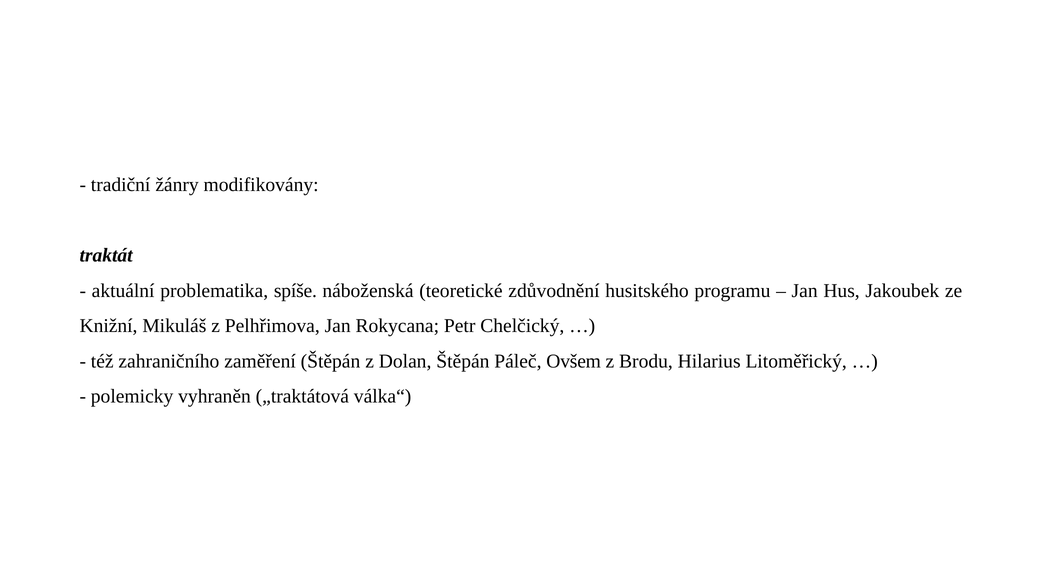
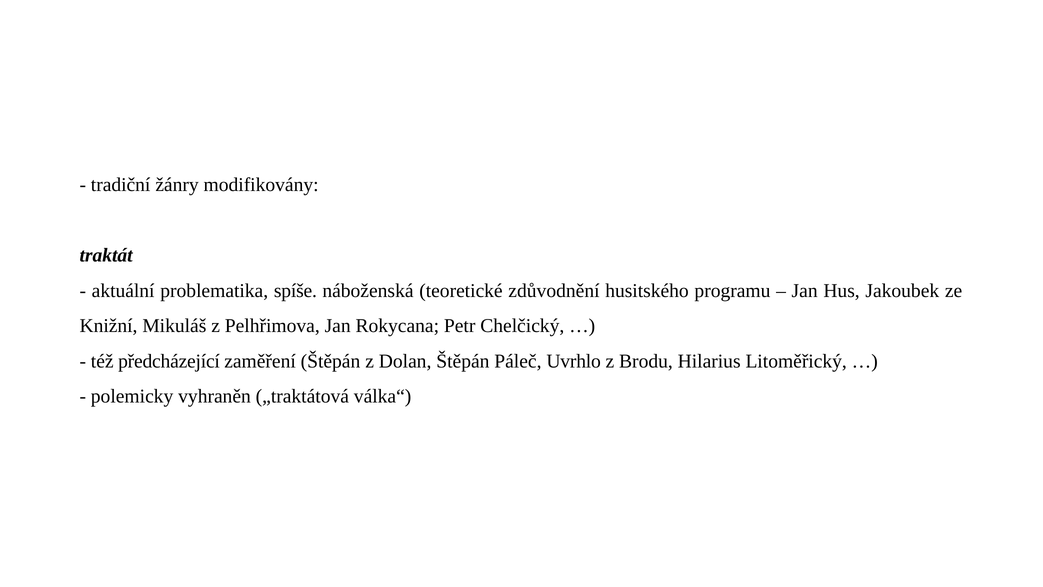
zahraničního: zahraničního -> předcházející
Ovšem: Ovšem -> Uvrhlo
